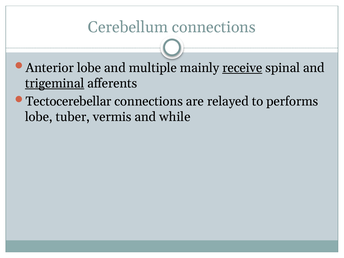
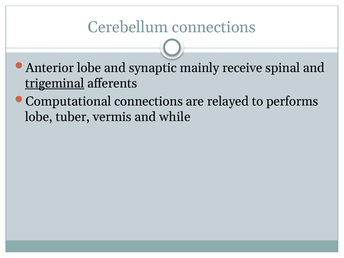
multiple: multiple -> synaptic
receive underline: present -> none
Tectocerebellar: Tectocerebellar -> Computational
